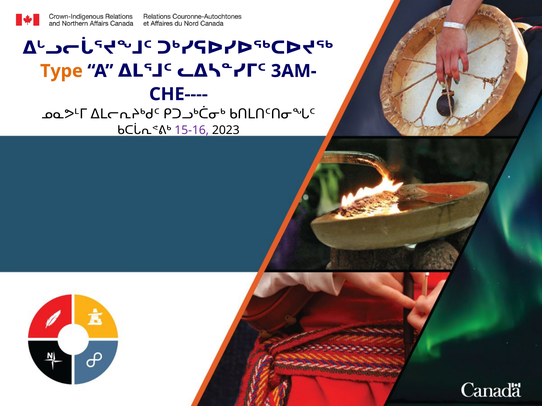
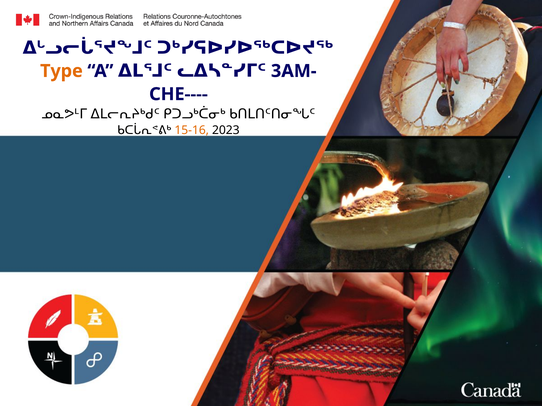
15-16 colour: purple -> orange
